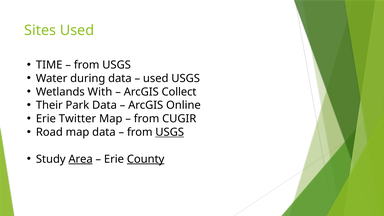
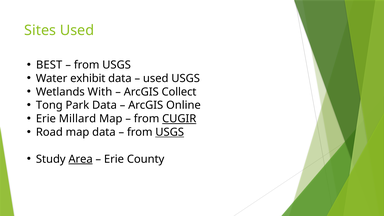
TIME: TIME -> BEST
during: during -> exhibit
Their: Their -> Tong
Twitter: Twitter -> Millard
CUGIR underline: none -> present
County underline: present -> none
